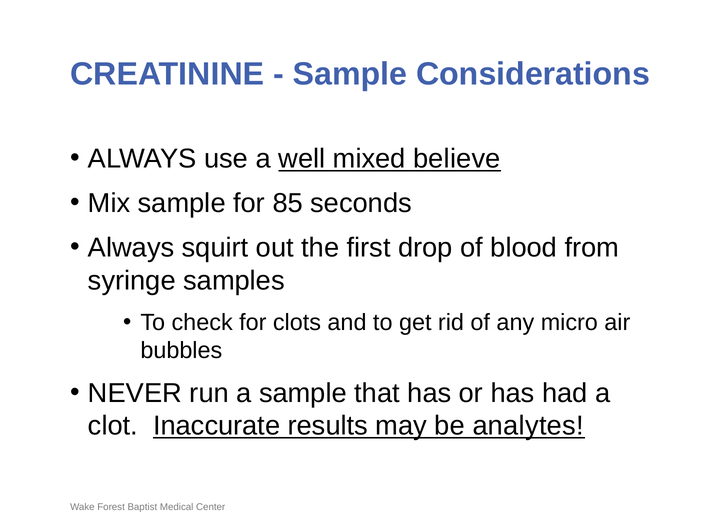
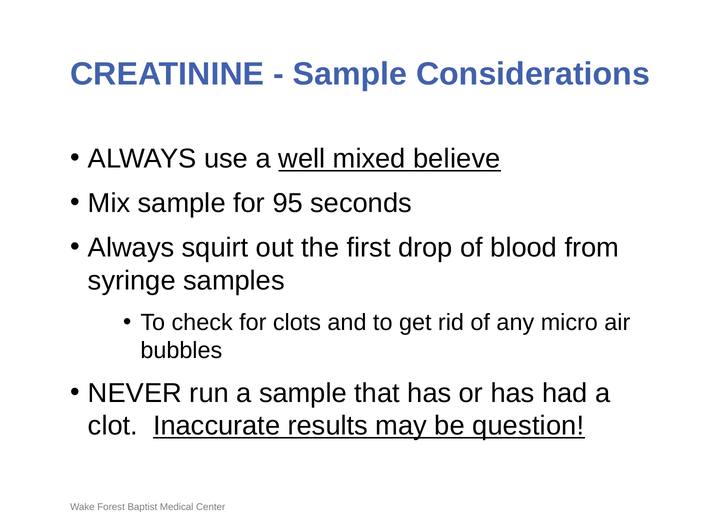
85: 85 -> 95
analytes: analytes -> question
